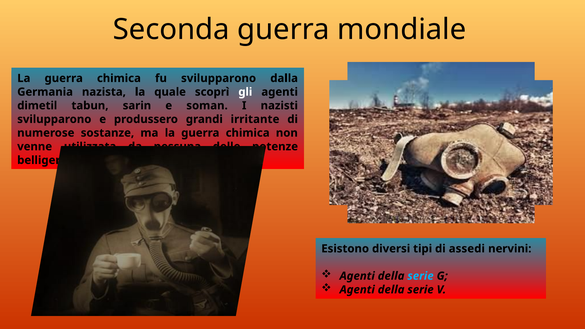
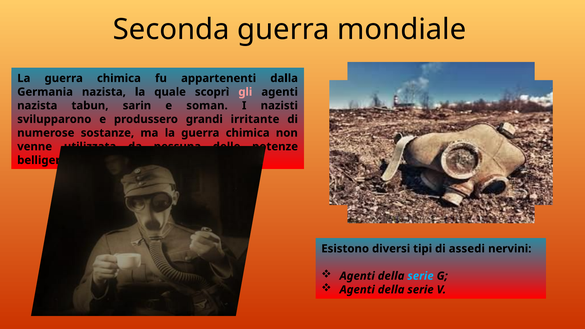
fu svilupparono: svilupparono -> appartenenti
gli colour: white -> pink
dimetil at (37, 106): dimetil -> nazista
